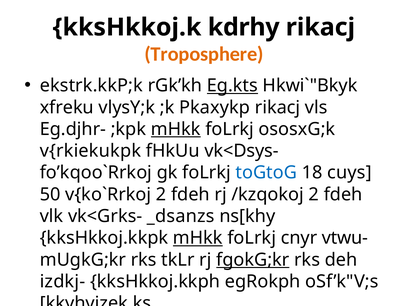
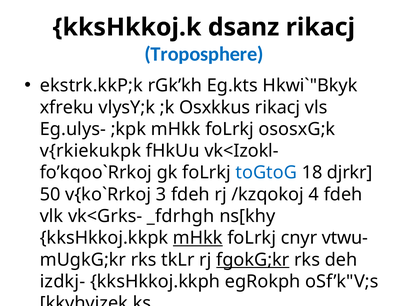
kdrhy: kdrhy -> dsanz
Troposphere colour: orange -> blue
Eg.kts underline: present -> none
Pkaxykp: Pkaxykp -> Osxkkus
Eg.djhr-: Eg.djhr- -> Eg.ulys-
mHkk at (176, 129) underline: present -> none
vk<Dsys-: vk<Dsys- -> vk<Izokl-
cuys: cuys -> djrkr
2 at (161, 194): 2 -> 3
/kzqokoj 2: 2 -> 4
_dsanzs: _dsanzs -> _fdrhgh
